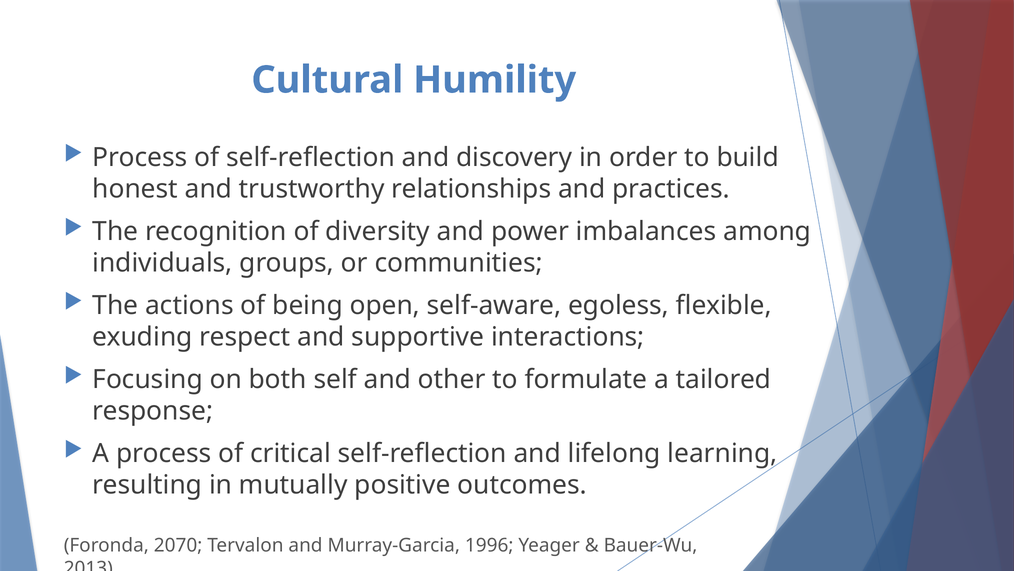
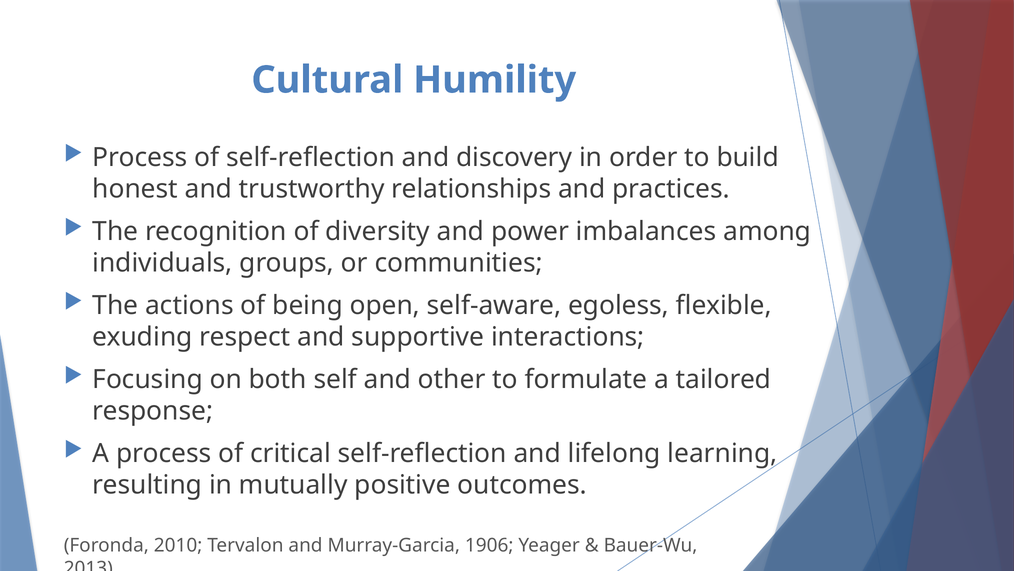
2070: 2070 -> 2010
1996: 1996 -> 1906
